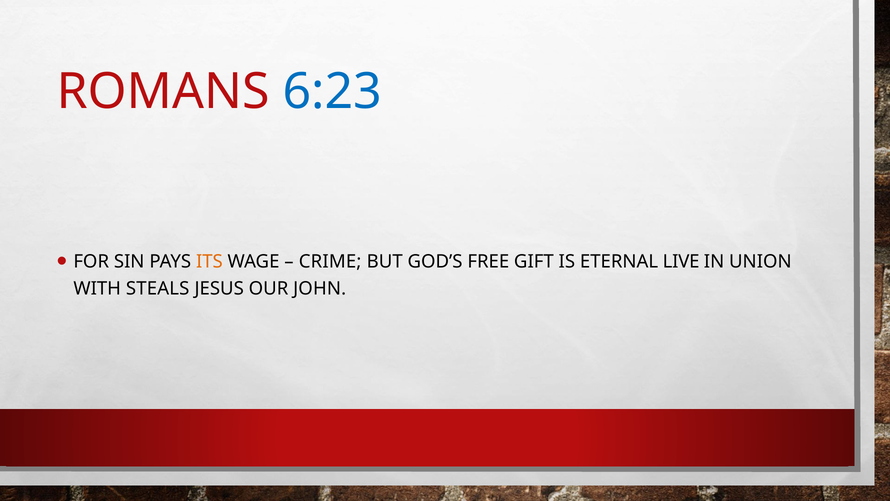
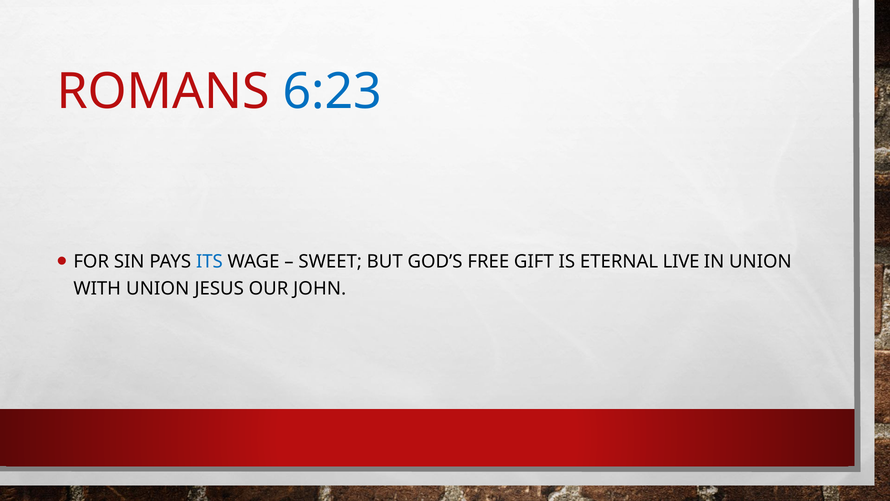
ITS colour: orange -> blue
CRIME: CRIME -> SWEET
WITH STEALS: STEALS -> UNION
